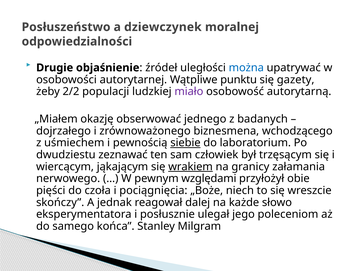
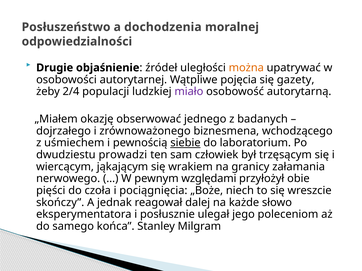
dziewczynek: dziewczynek -> dochodzenia
można colour: blue -> orange
punktu: punktu -> pojęcia
2/2: 2/2 -> 2/4
zeznawać: zeznawać -> prowadzi
wrakiem underline: present -> none
